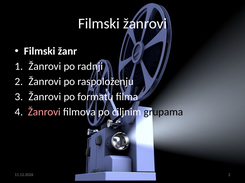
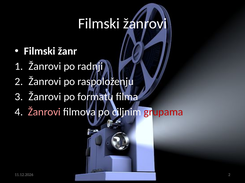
grupama colour: black -> red
